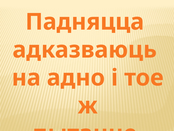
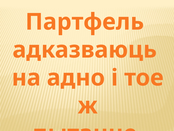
Падняцца: Падняцца -> Партфель
